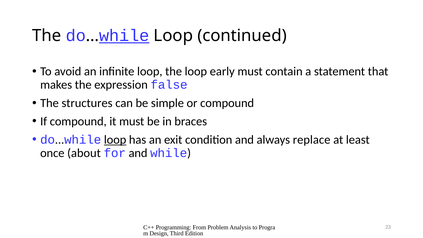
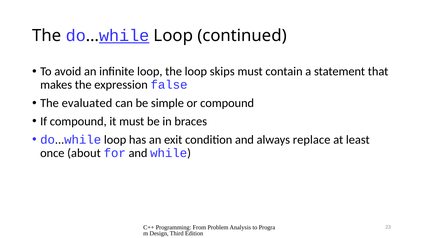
early: early -> skips
structures: structures -> evaluated
loop at (115, 140) underline: present -> none
